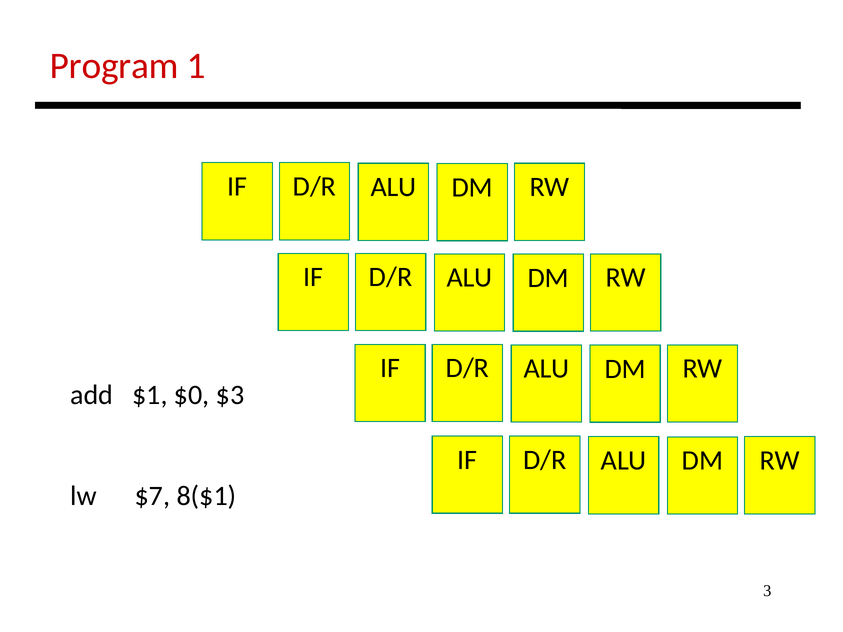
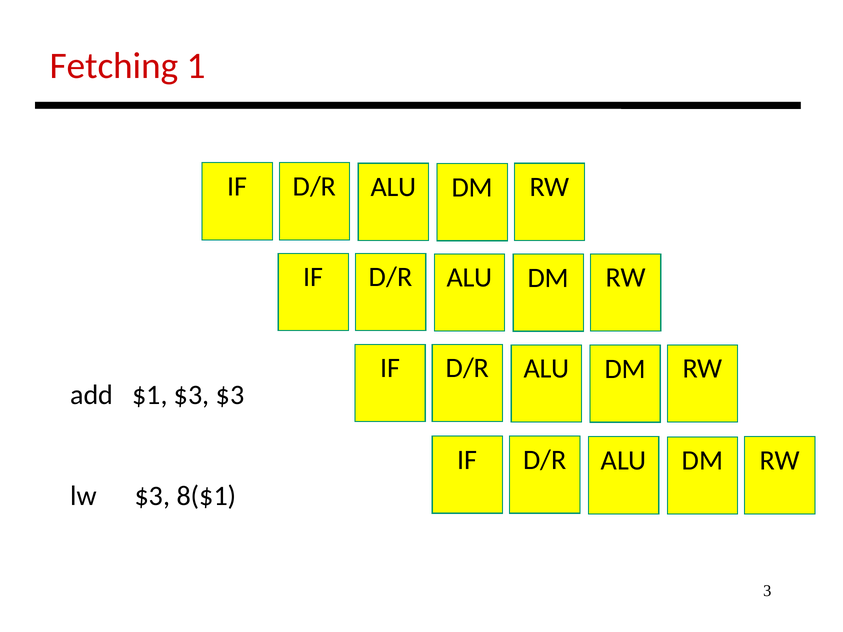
Program: Program -> Fetching
$1 $0: $0 -> $3
lw $7: $7 -> $3
